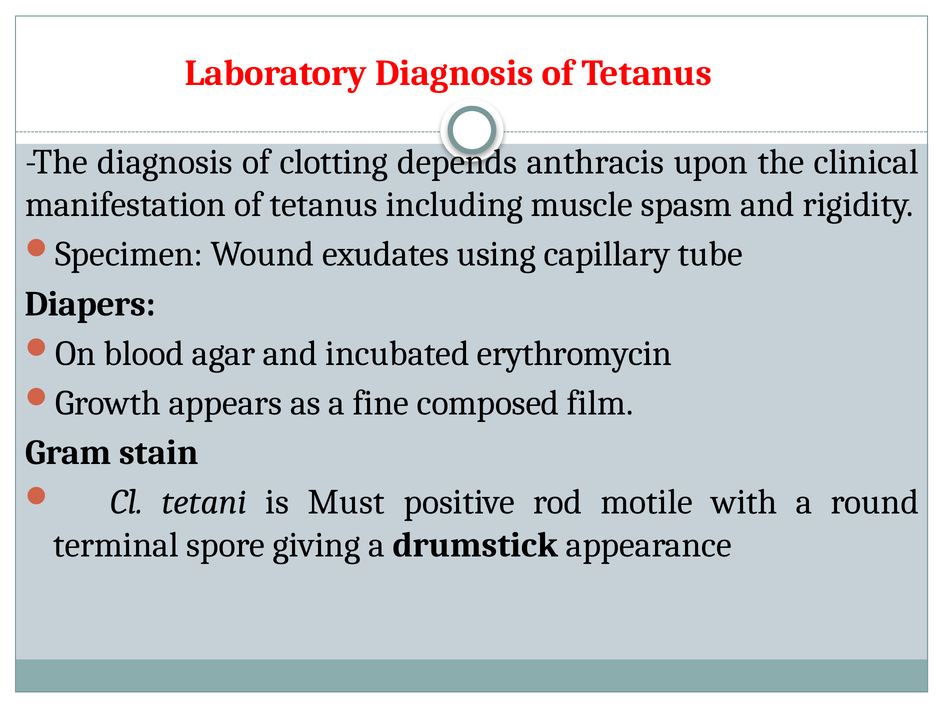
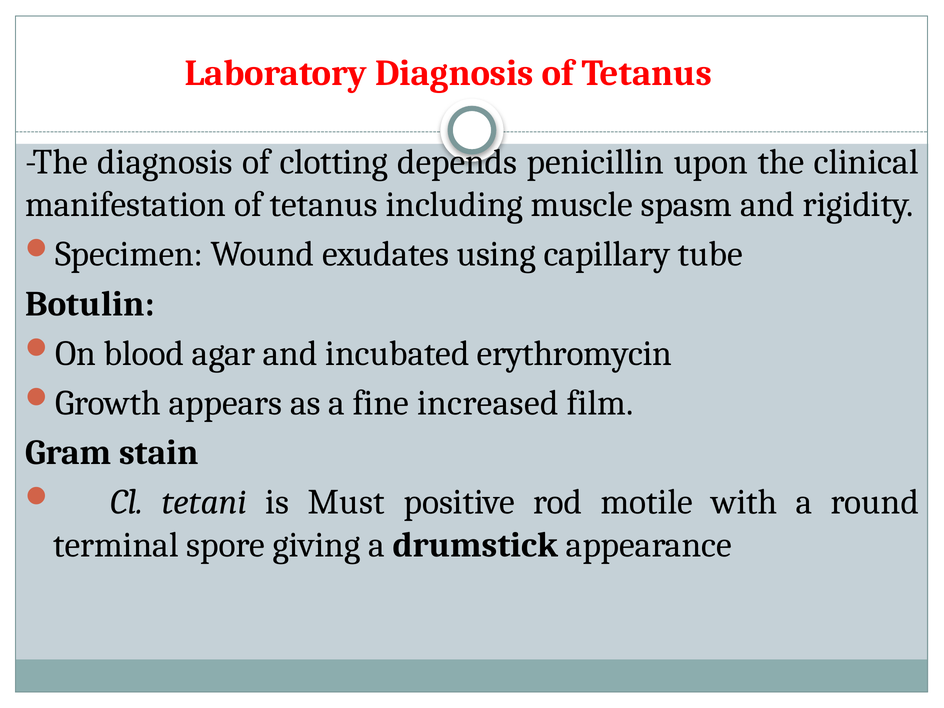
anthracis: anthracis -> penicillin
Diapers: Diapers -> Botulin
composed: composed -> increased
